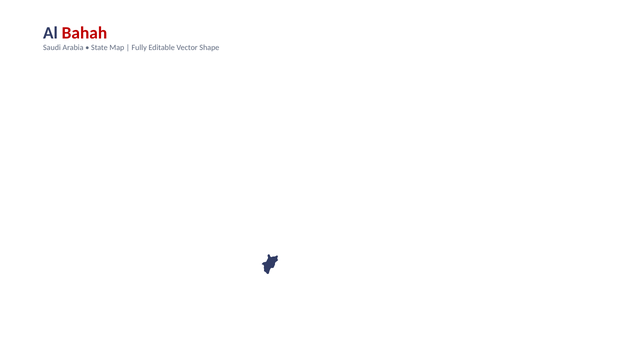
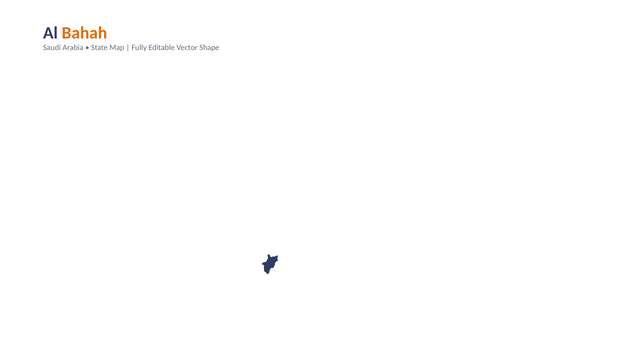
Bahah colour: red -> orange
